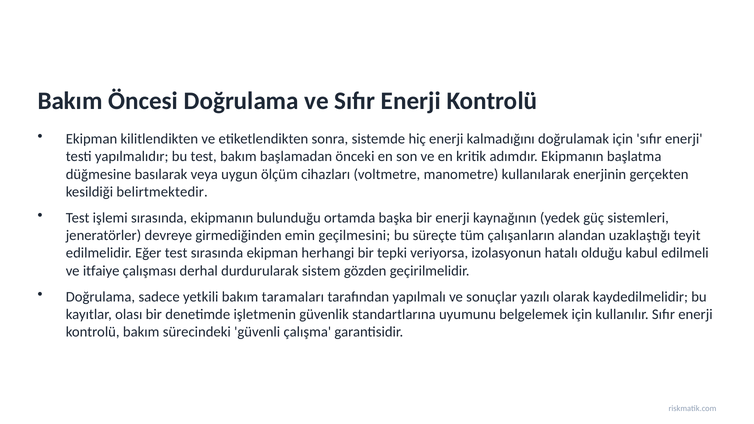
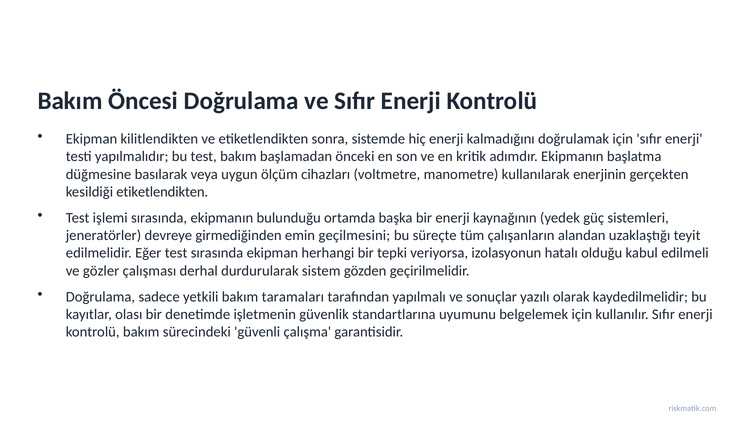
kesildiği belirtmektedir: belirtmektedir -> etiketlendikten
itfaiye: itfaiye -> gözler
